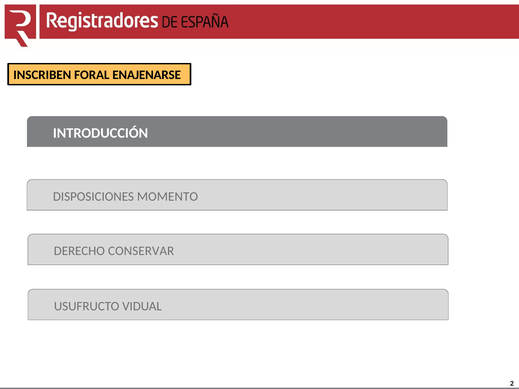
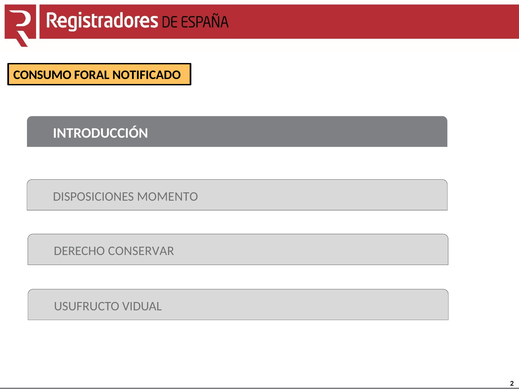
INSCRIBEN: INSCRIBEN -> CONSUMO
ENAJENARSE: ENAJENARSE -> NOTIFICADO
